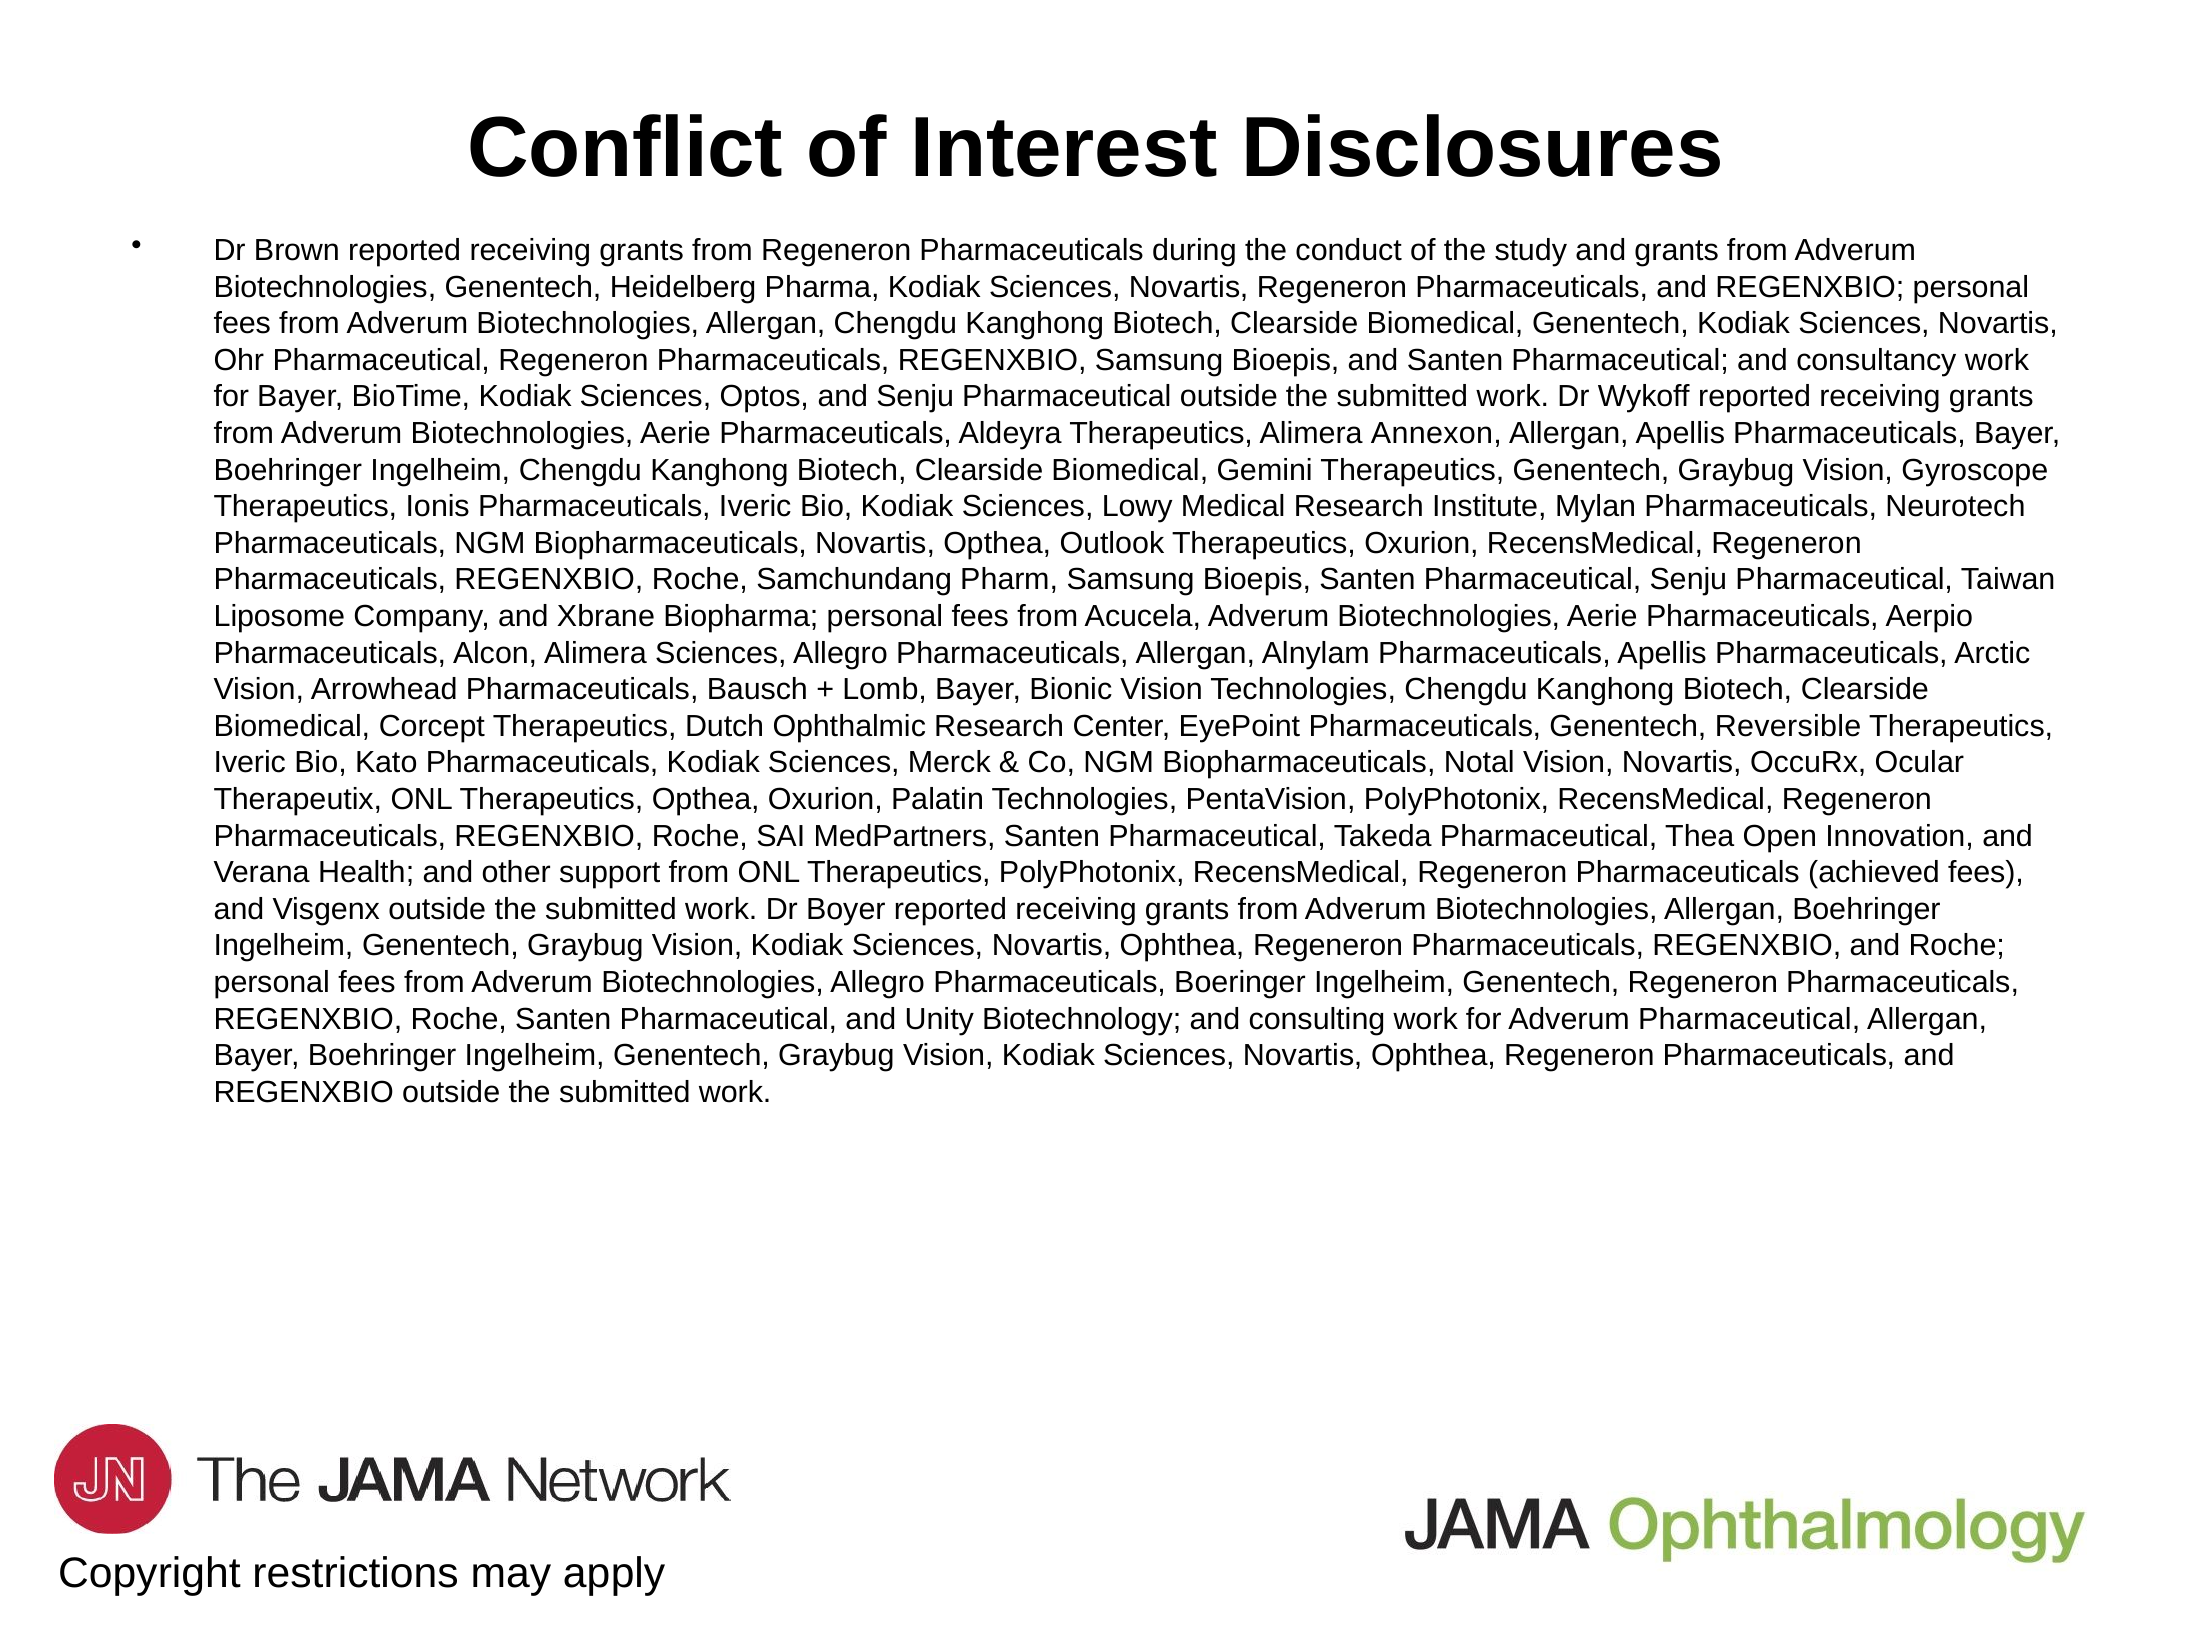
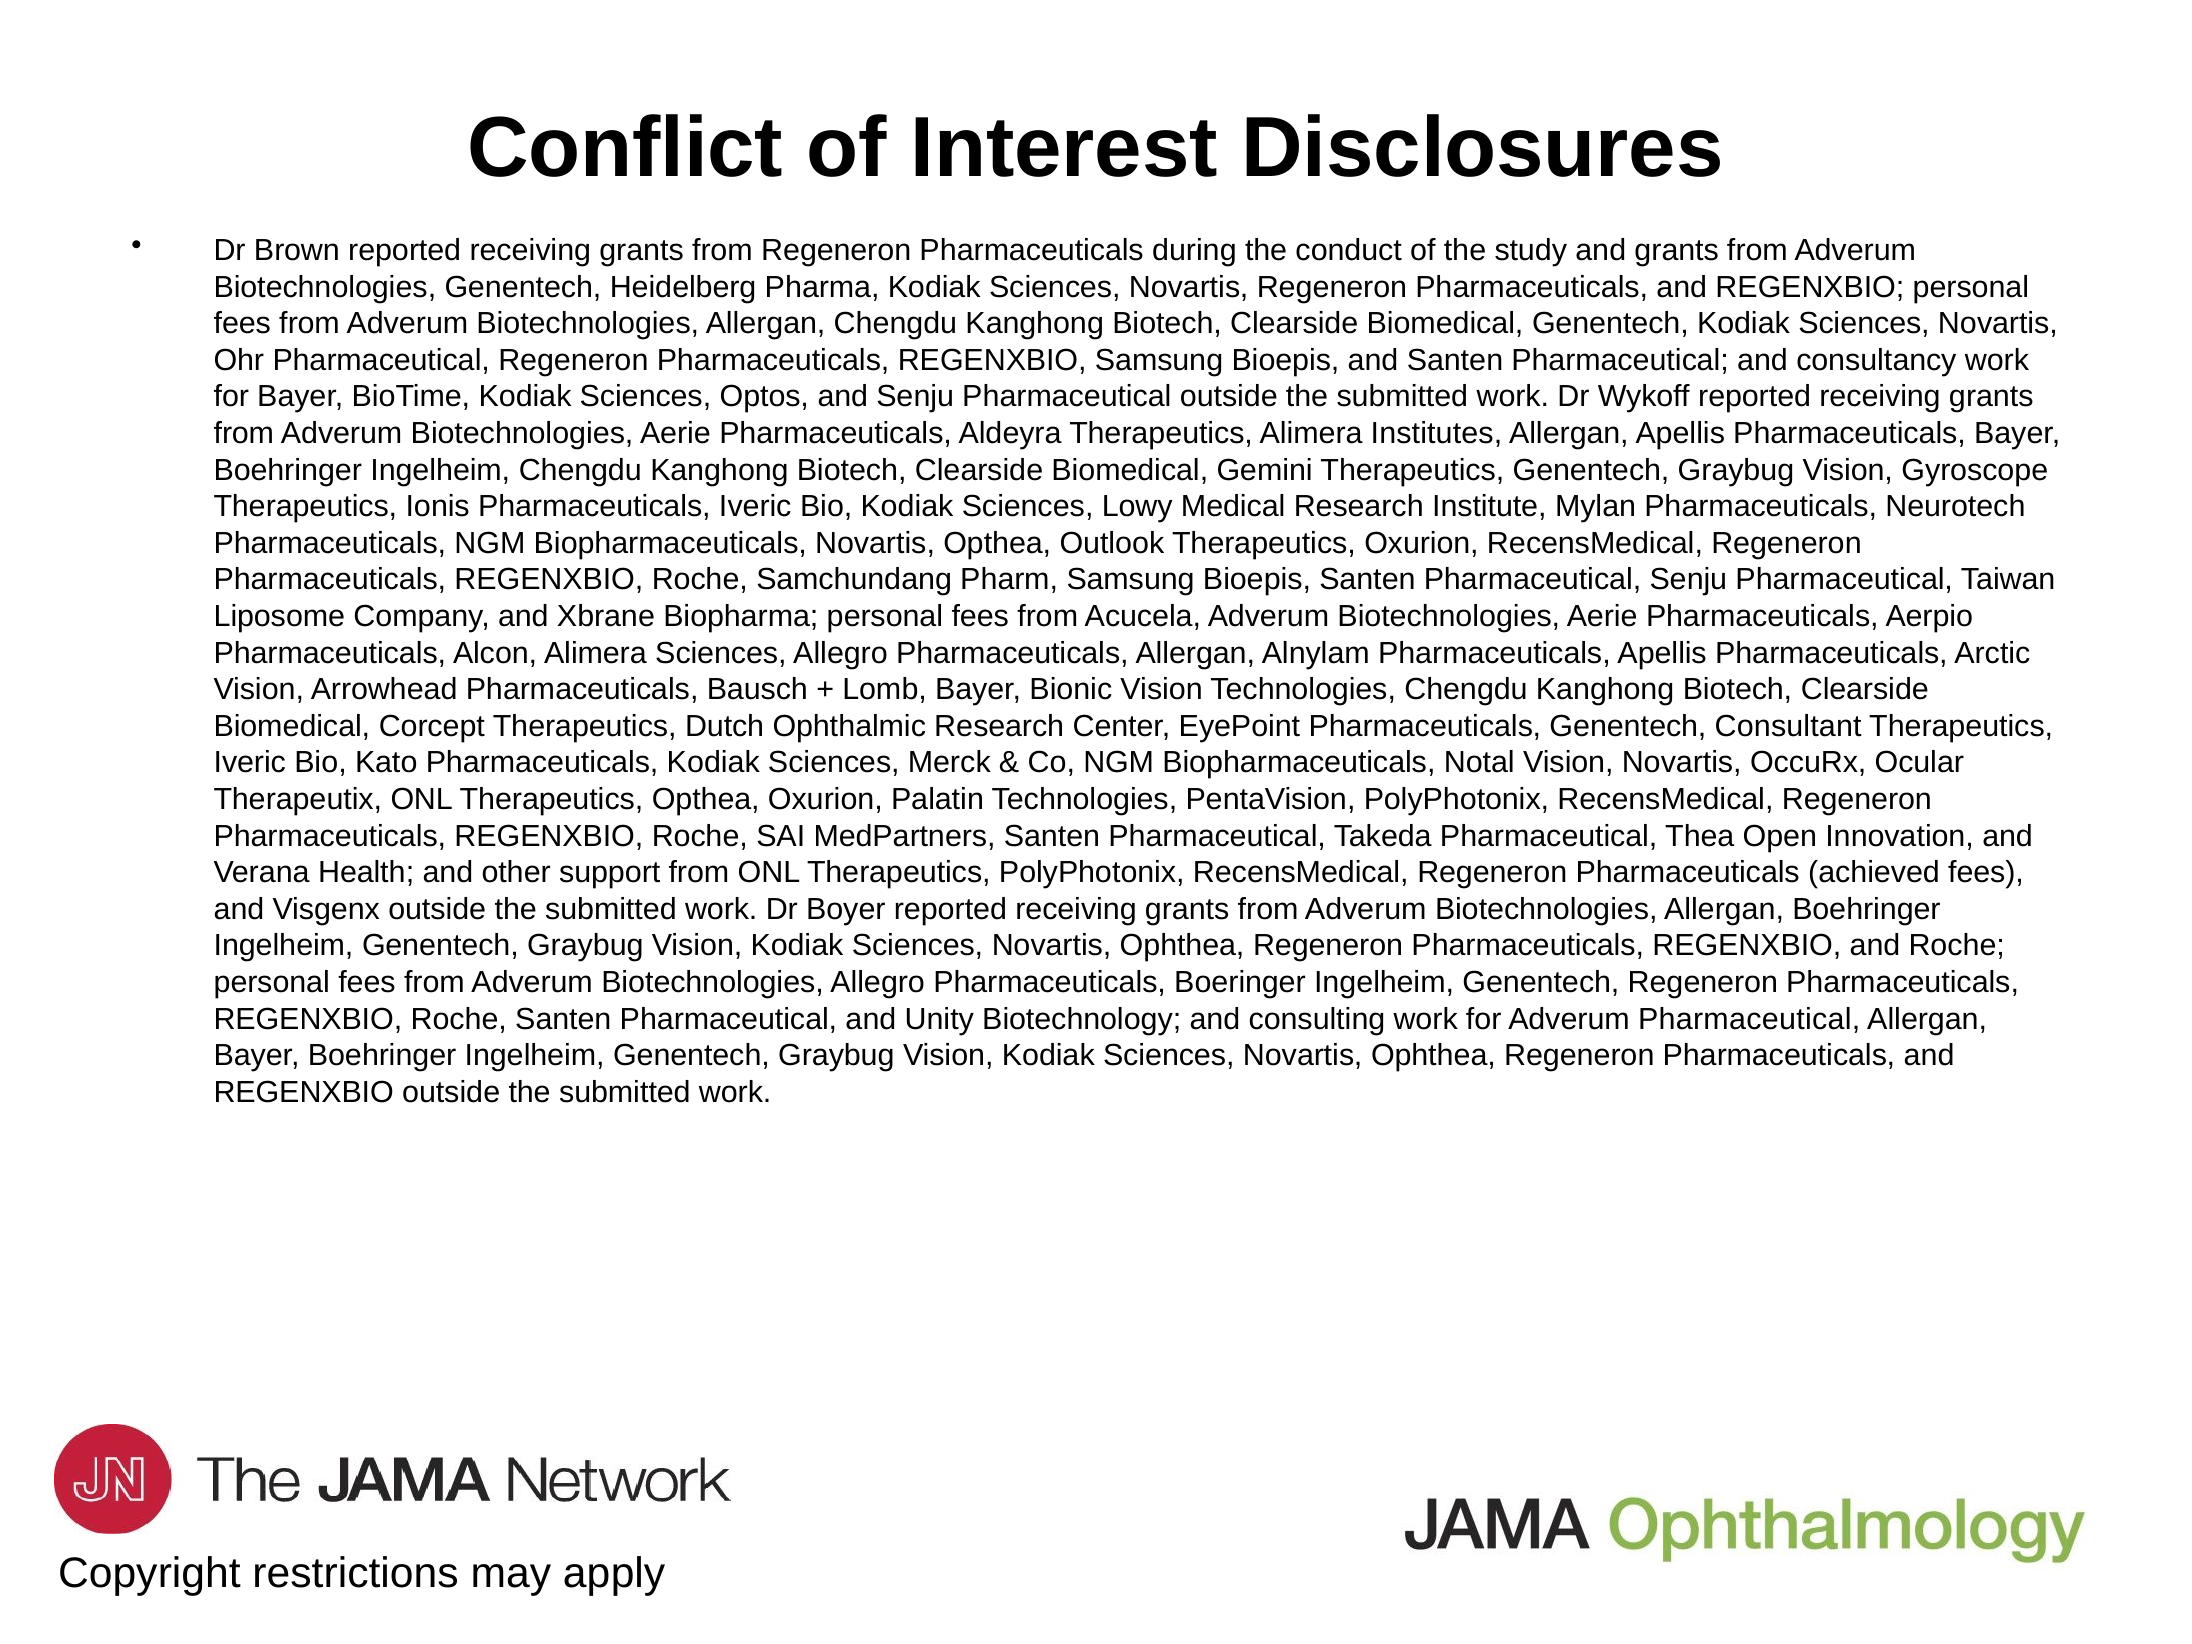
Annexon: Annexon -> Institutes
Reversible: Reversible -> Consultant
